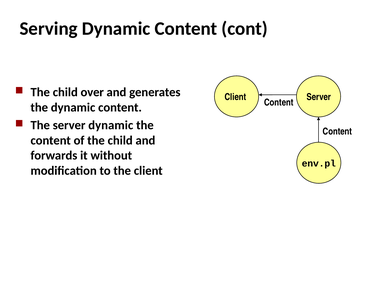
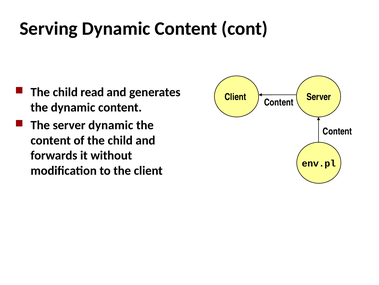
over: over -> read
